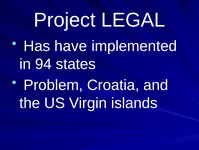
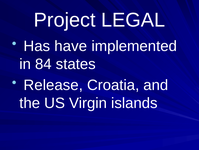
94: 94 -> 84
Problem: Problem -> Release
